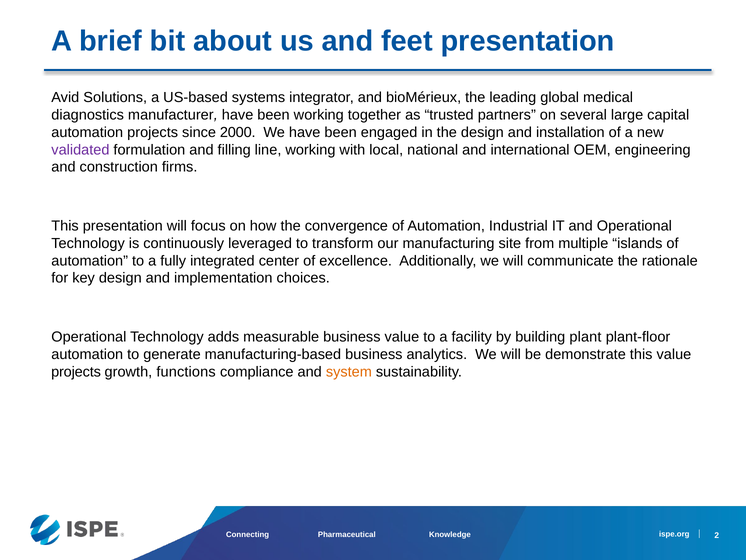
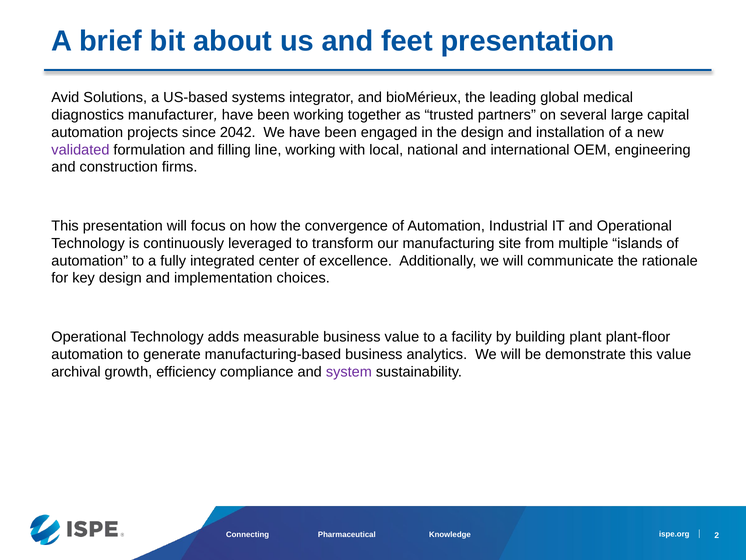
2000: 2000 -> 2042
projects at (76, 371): projects -> archival
functions: functions -> efficiency
system colour: orange -> purple
